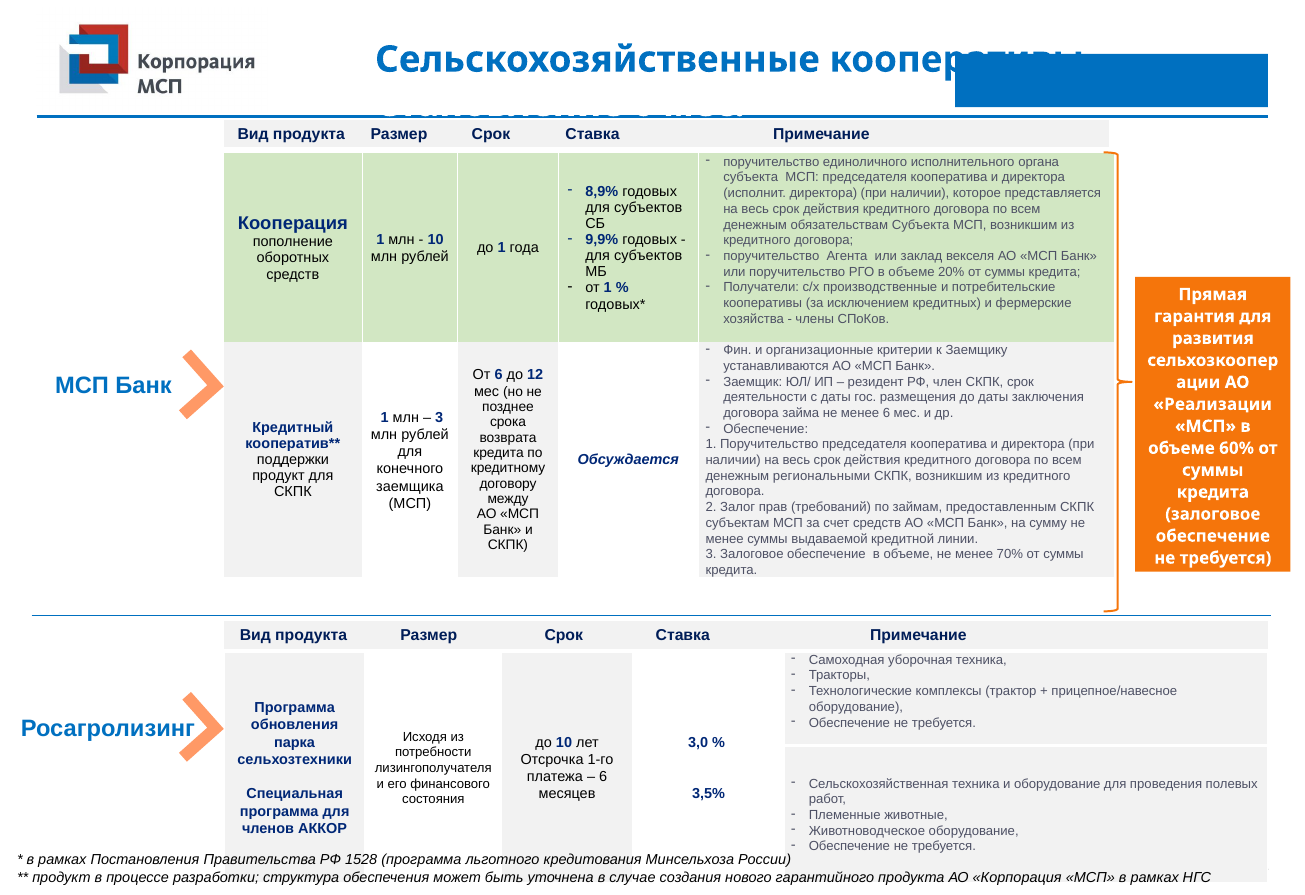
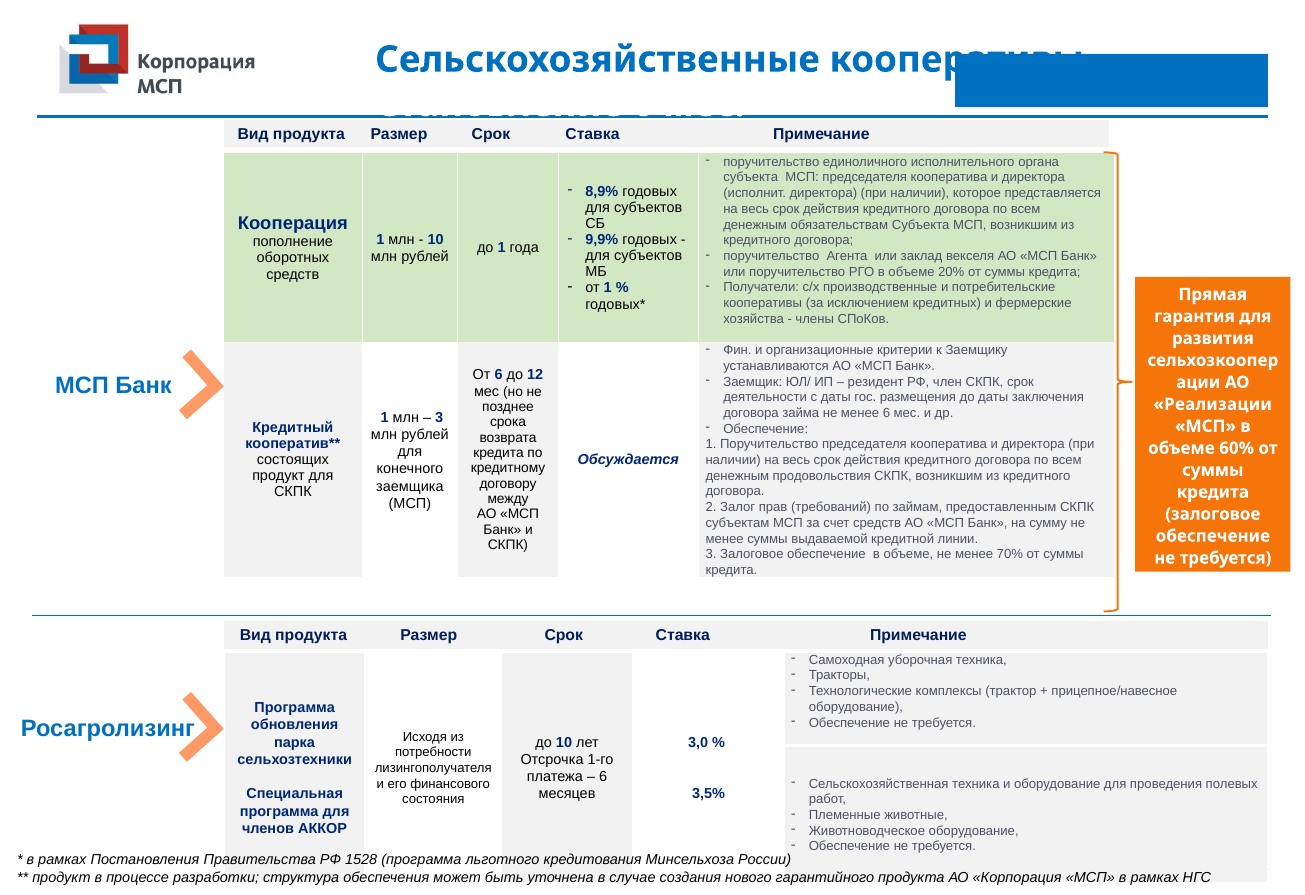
поддержки: поддержки -> состоящих
региональными: региональными -> продовольствия
